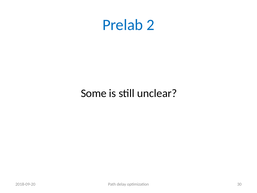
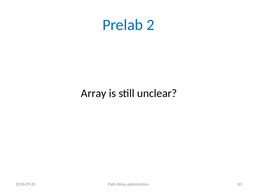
Some: Some -> Array
